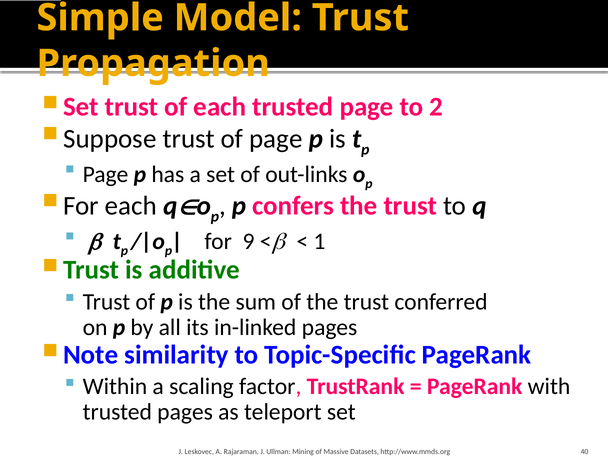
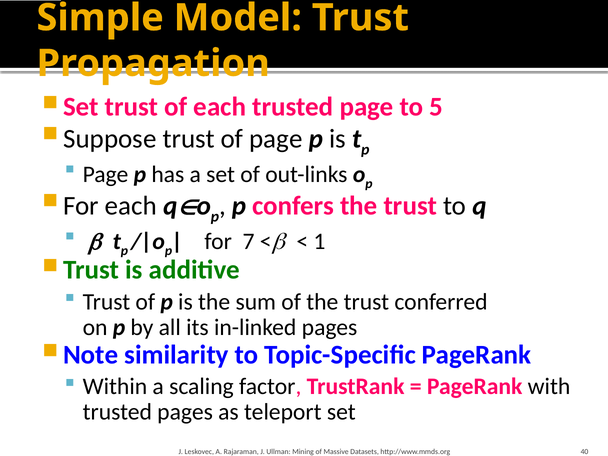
2: 2 -> 5
9: 9 -> 7
